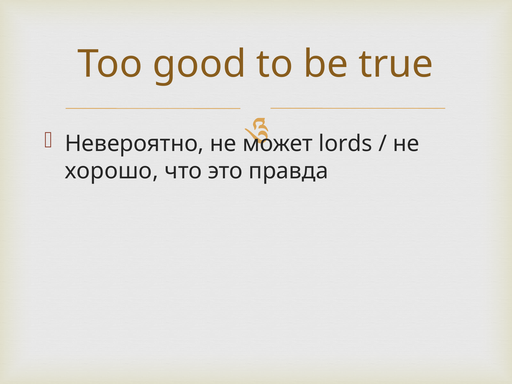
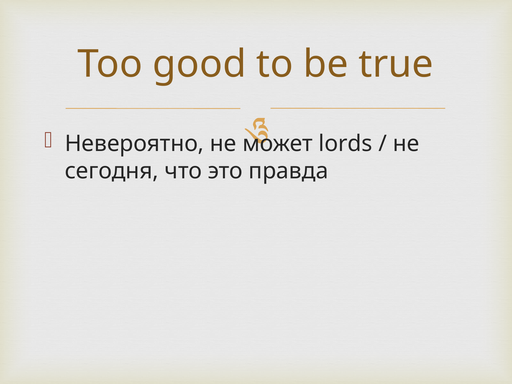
хорошо: хорошо -> сегодня
